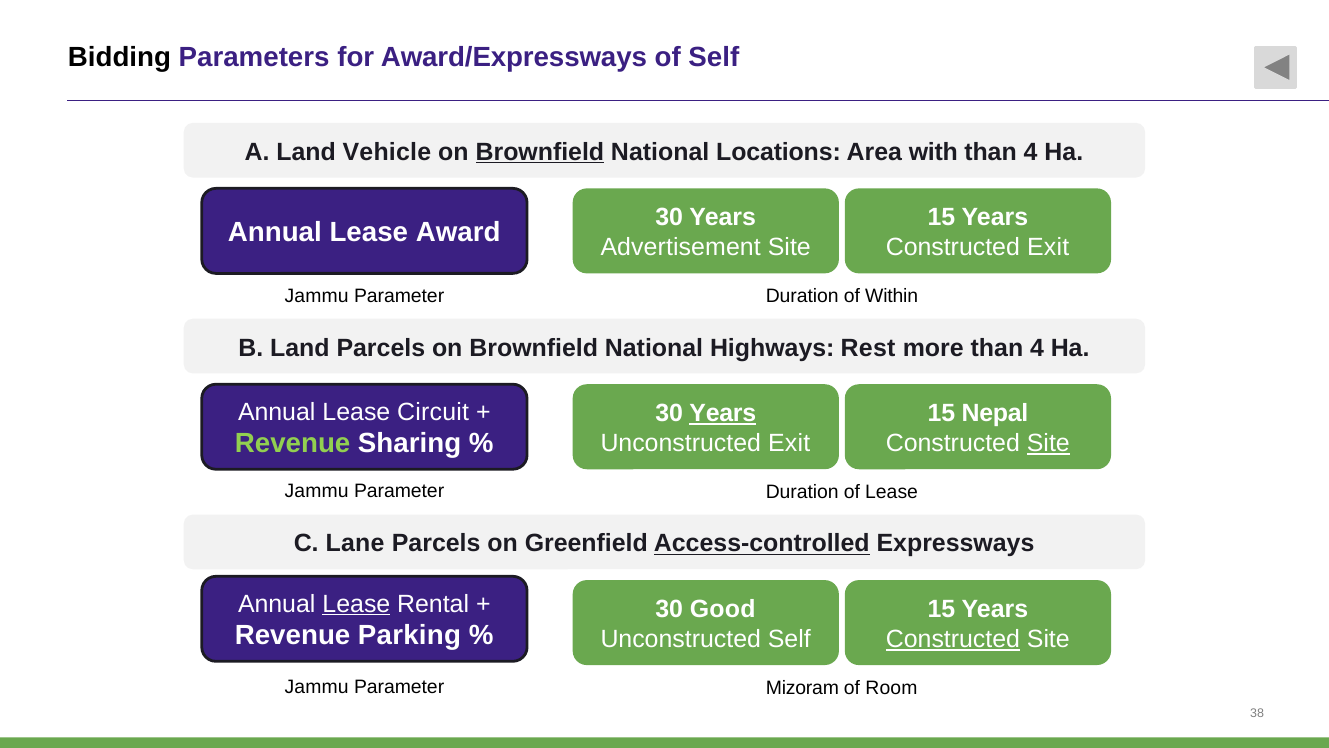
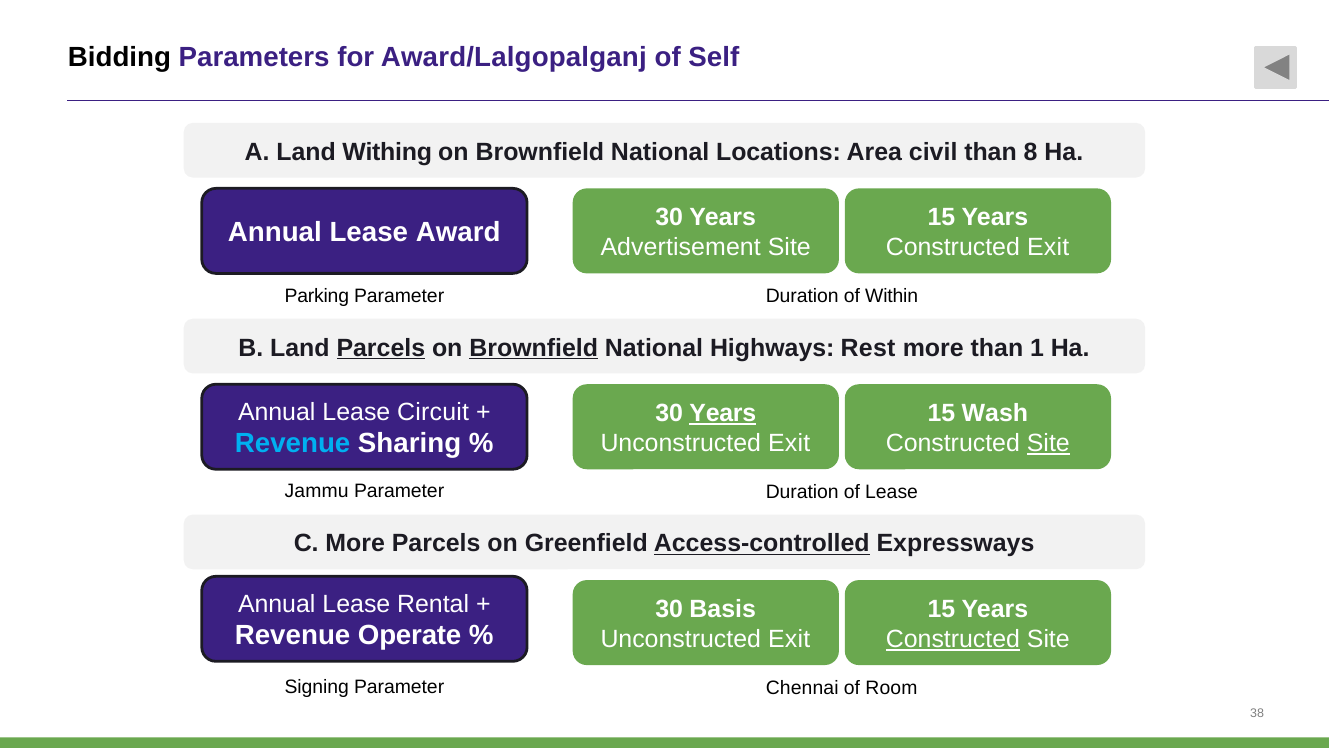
Award/Expressways: Award/Expressways -> Award/Lalgopalganj
Vehicle: Vehicle -> Withing
Brownfield at (540, 152) underline: present -> none
with: with -> civil
4 at (1031, 152): 4 -> 8
Jammu at (317, 296): Jammu -> Parking
Parcels at (381, 348) underline: none -> present
Brownfield at (534, 348) underline: none -> present
more than 4: 4 -> 1
Nepal: Nepal -> Wash
Revenue at (293, 443) colour: light green -> light blue
C Lane: Lane -> More
Lease at (356, 604) underline: present -> none
Good: Good -> Basis
Parking: Parking -> Operate
Self at (789, 639): Self -> Exit
Jammu at (317, 687): Jammu -> Signing
Mizoram: Mizoram -> Chennai
